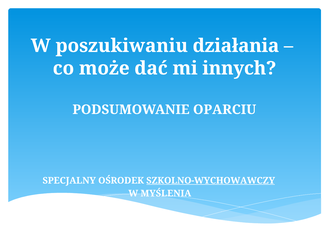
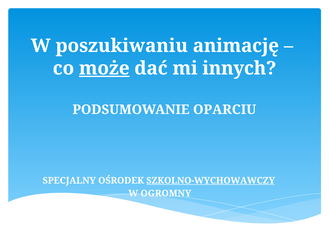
działania: działania -> animację
może underline: none -> present
MYŚLENIA: MYŚLENIA -> OGROMNY
